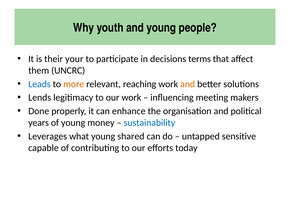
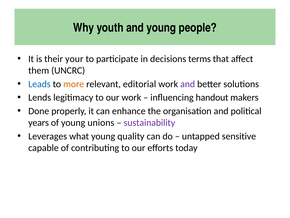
reaching: reaching -> editorial
and at (188, 84) colour: orange -> purple
meeting: meeting -> handout
money: money -> unions
sustainability colour: blue -> purple
shared: shared -> quality
